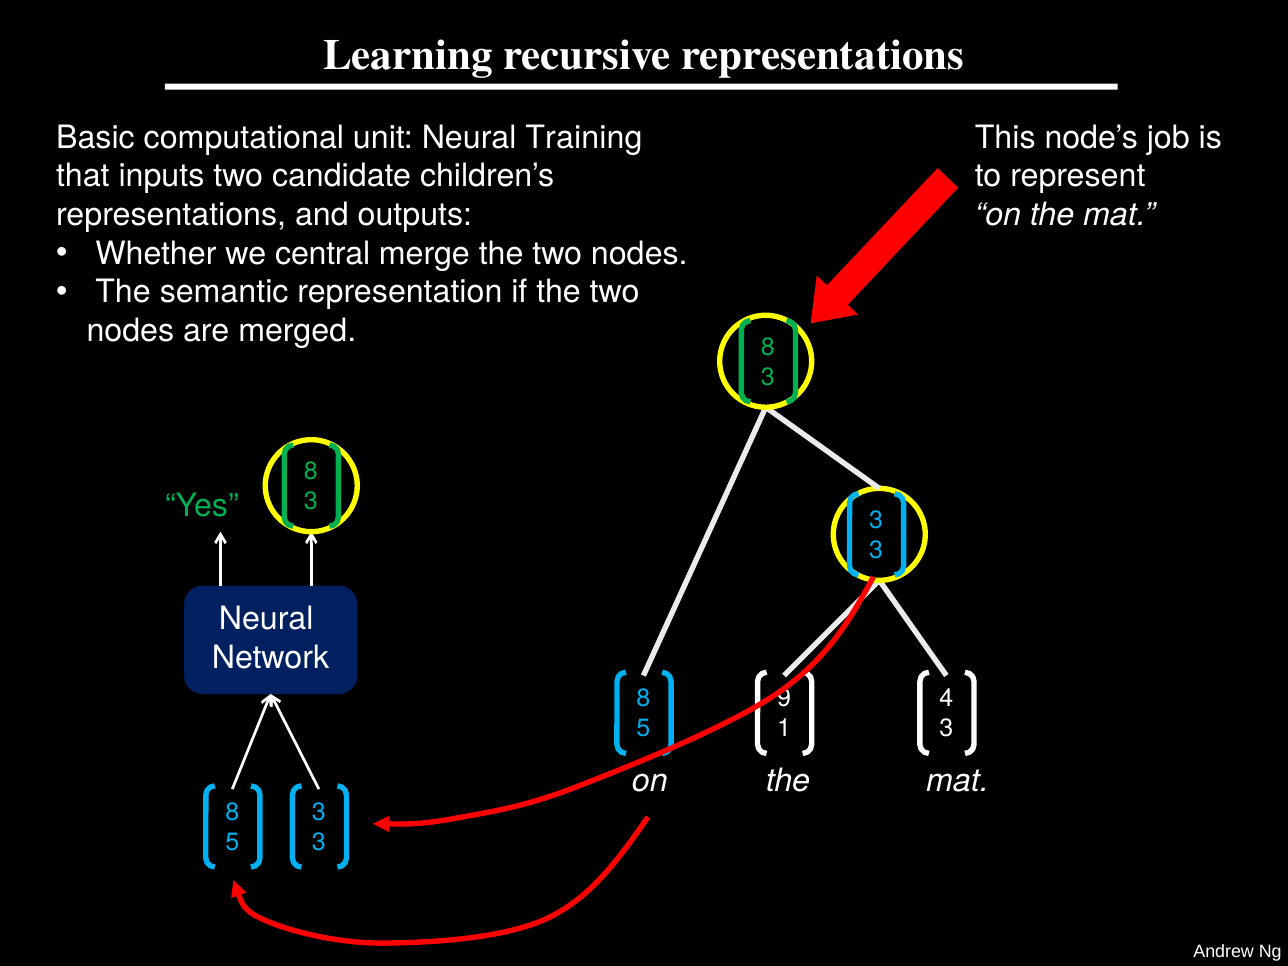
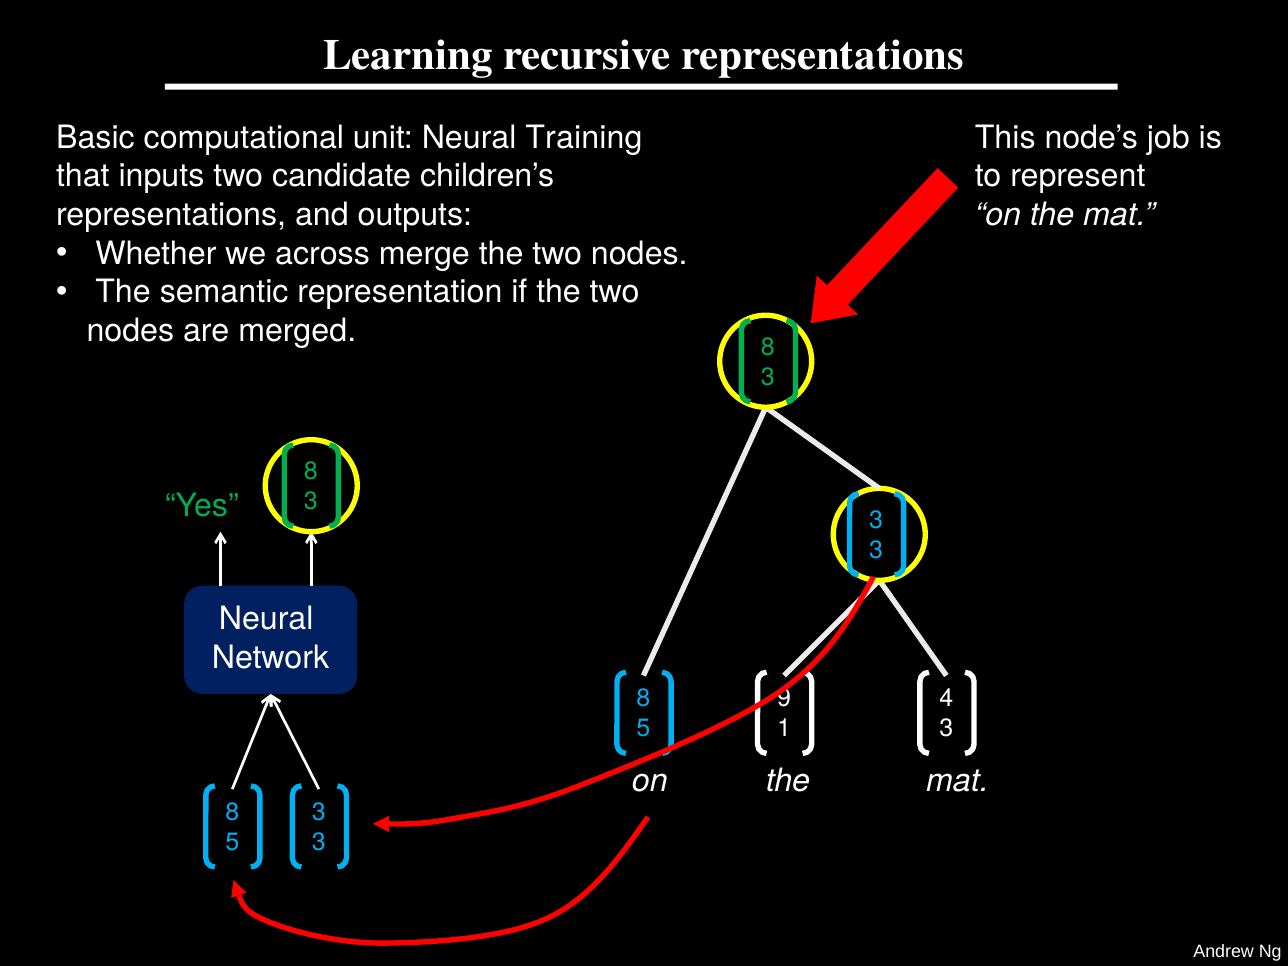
central: central -> across
